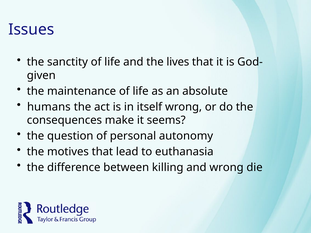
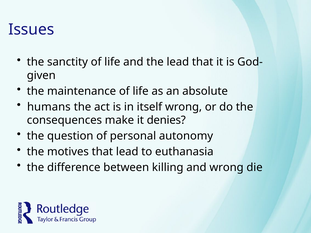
the lives: lives -> lead
seems: seems -> denies
